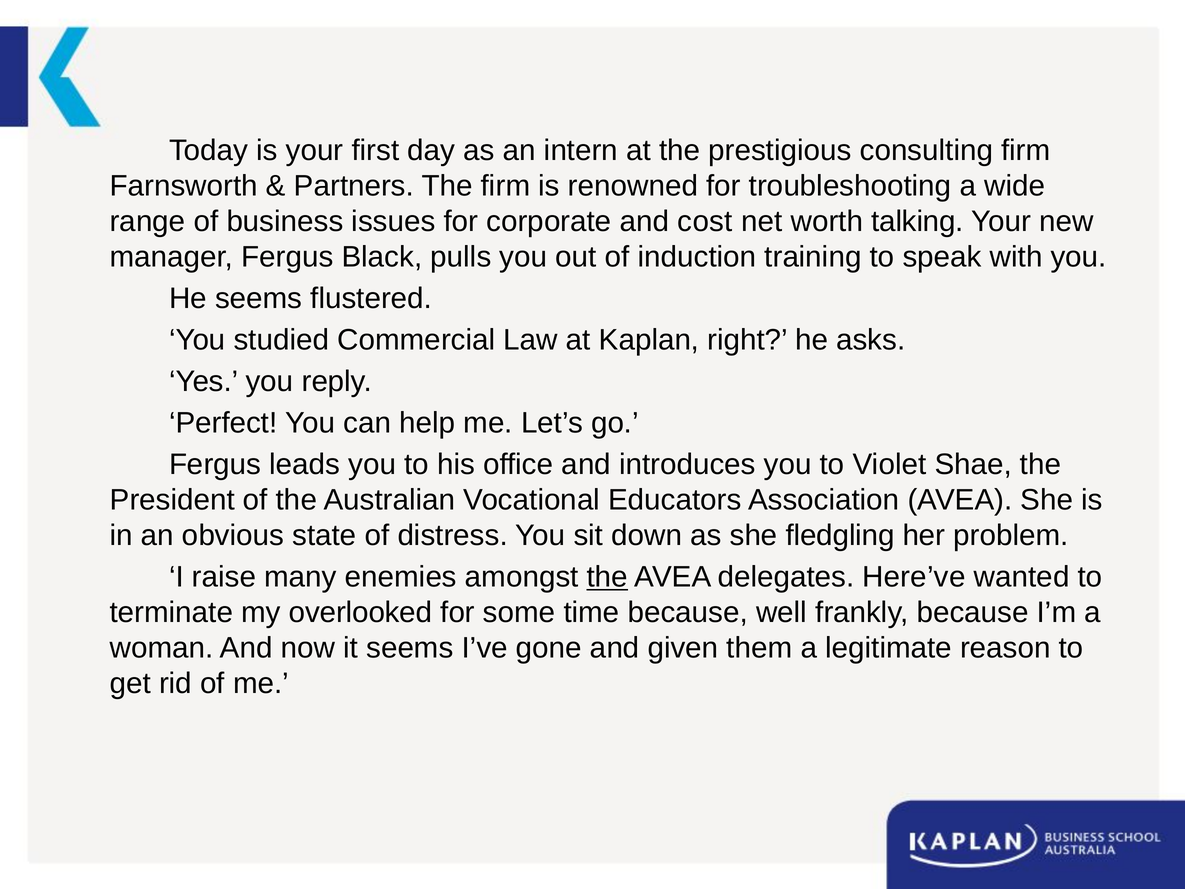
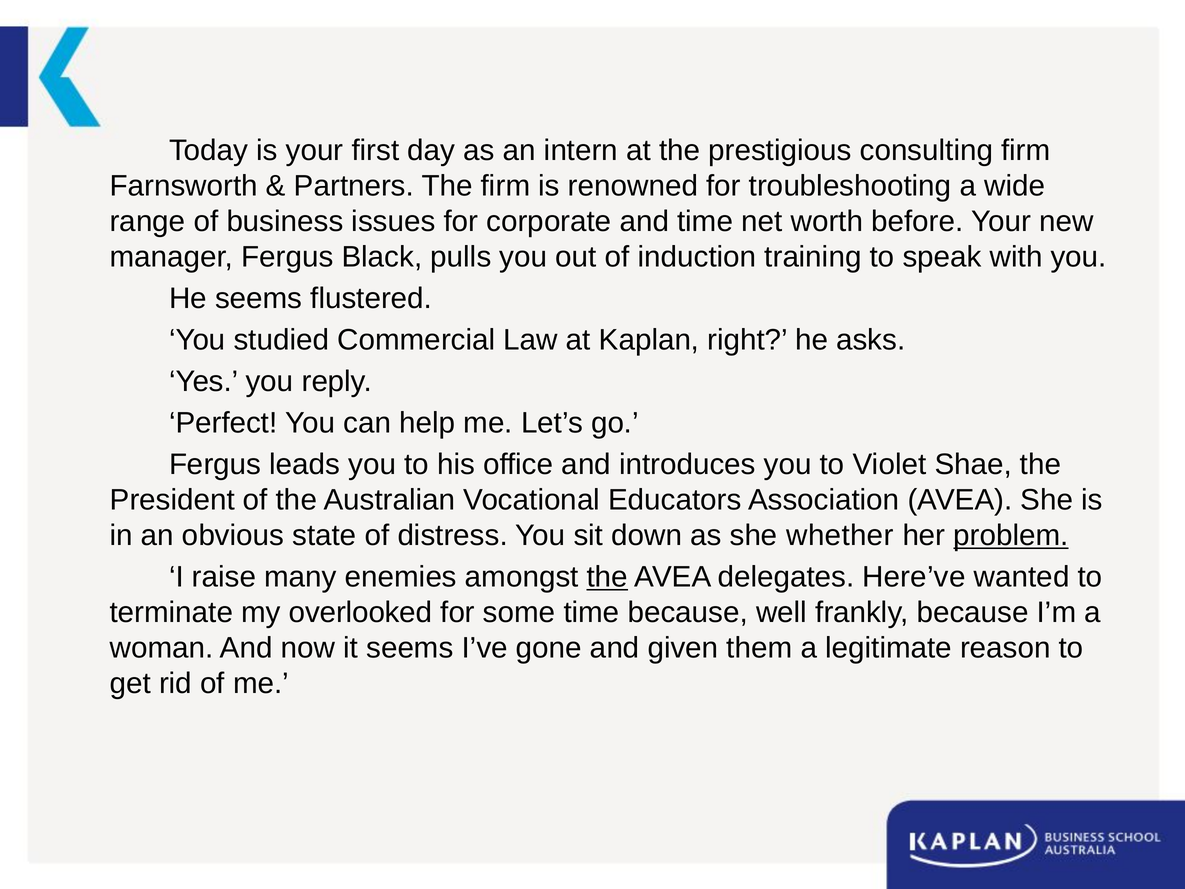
and cost: cost -> time
talking: talking -> before
fledgling: fledgling -> whether
problem underline: none -> present
